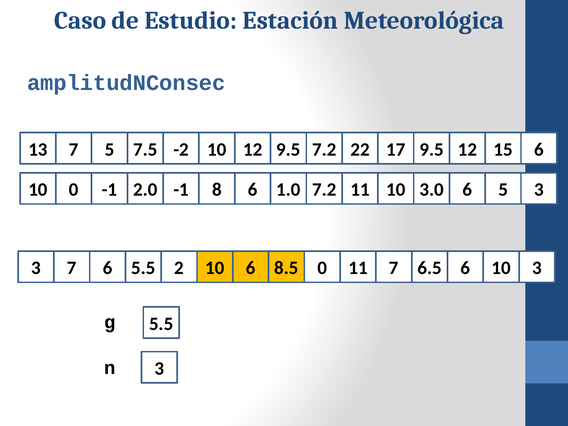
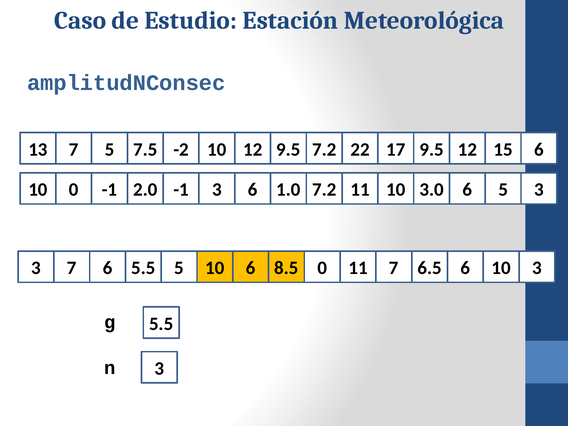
-1 8: 8 -> 3
5.5 2: 2 -> 5
